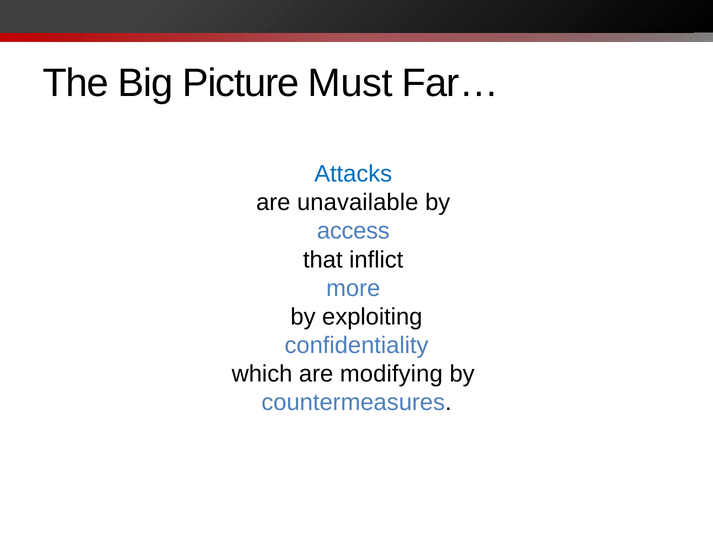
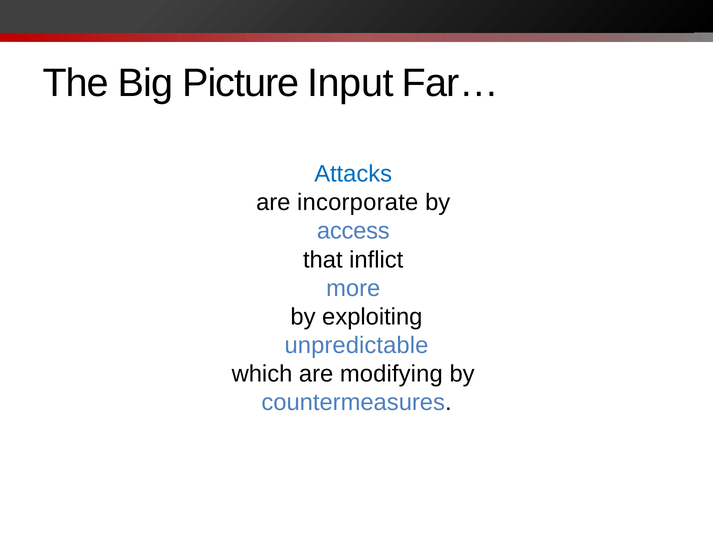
Must: Must -> Input
unavailable: unavailable -> incorporate
confidentiality: confidentiality -> unpredictable
